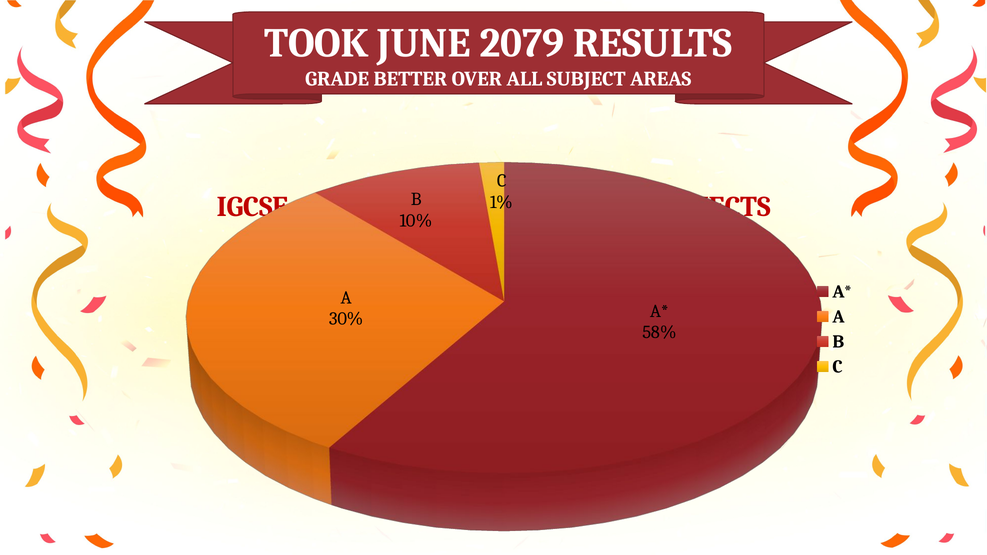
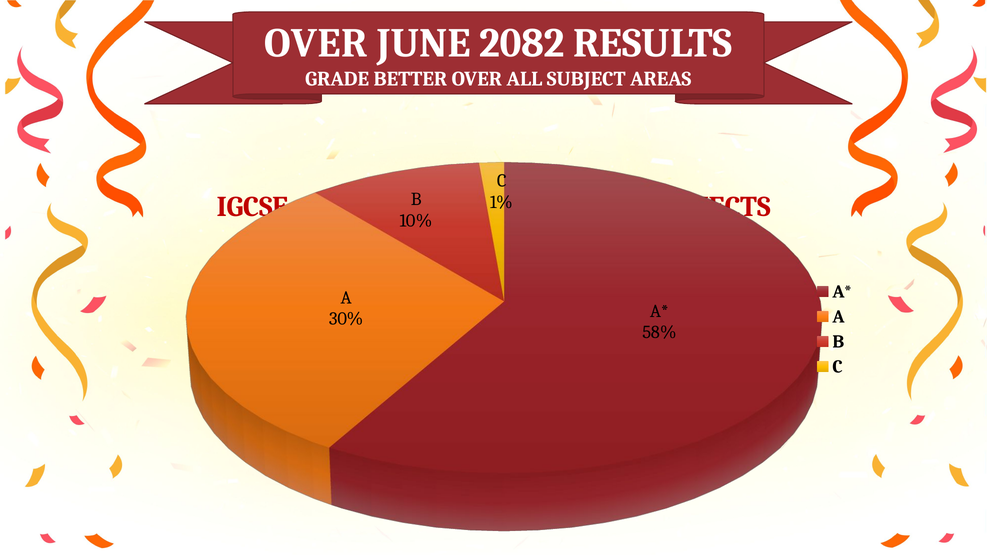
TOOK at (316, 43): TOOK -> OVER
2079: 2079 -> 2082
